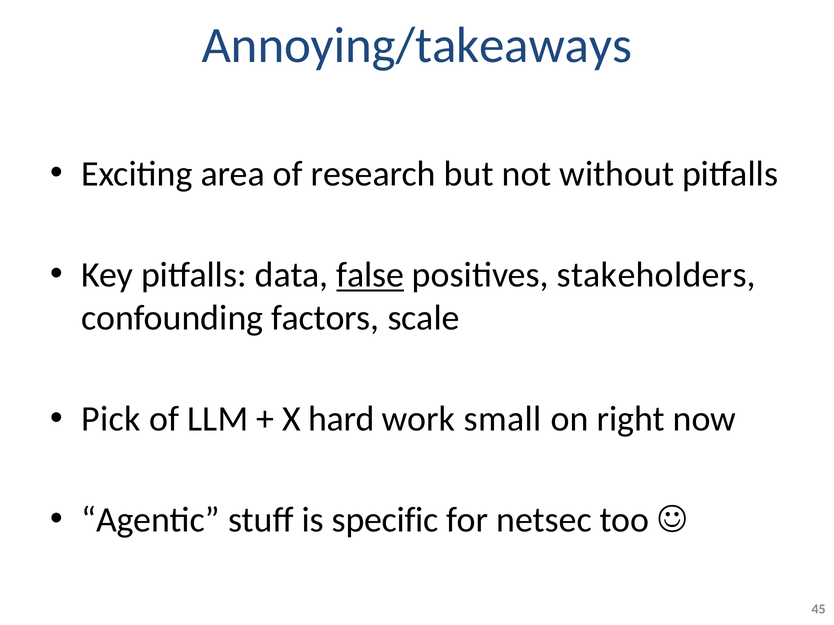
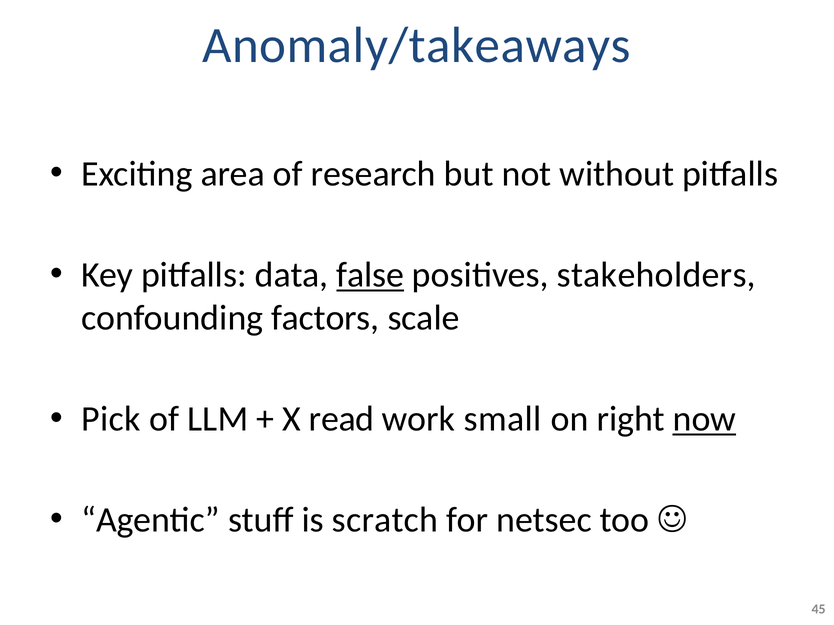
Annoying/takeaways: Annoying/takeaways -> Anomaly/takeaways
hard: hard -> read
now underline: none -> present
specific: specific -> scratch
